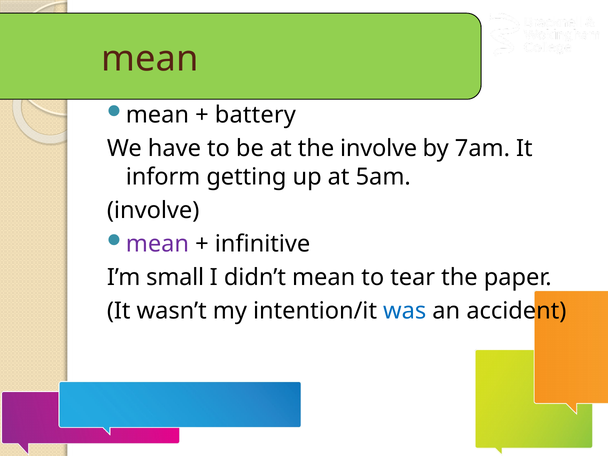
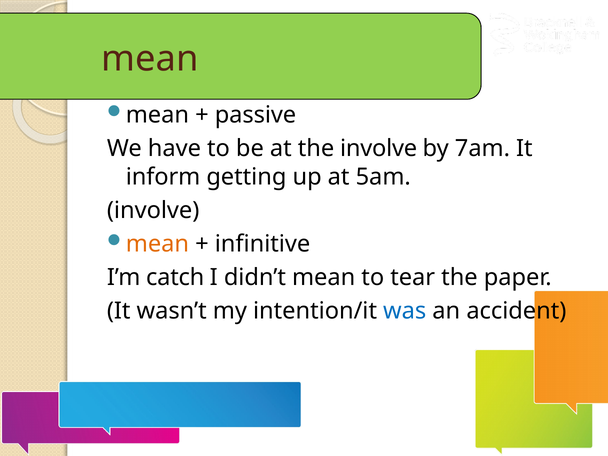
battery: battery -> passive
mean at (157, 244) colour: purple -> orange
small: small -> catch
